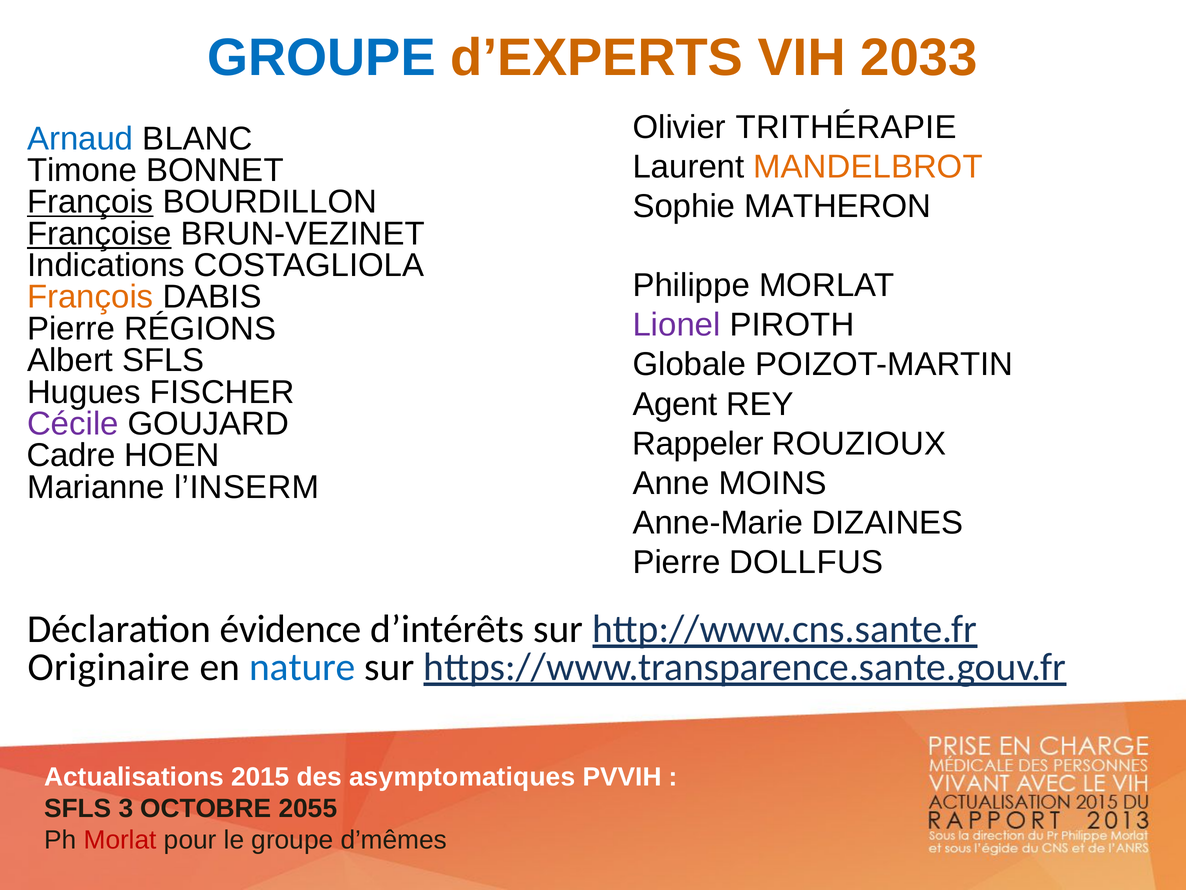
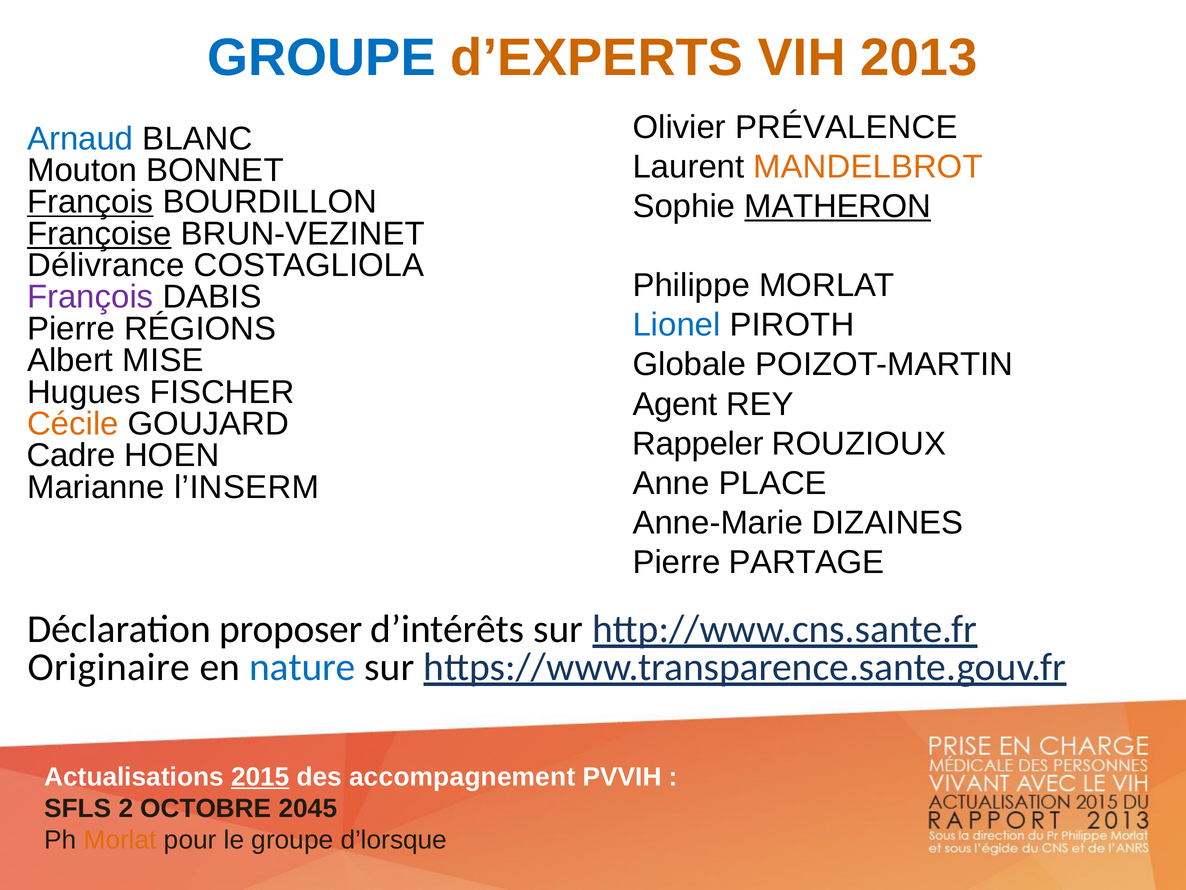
2033: 2033 -> 2013
TRITHÉRAPIE: TRITHÉRAPIE -> PRÉVALENCE
Timone: Timone -> Mouton
MATHERON underline: none -> present
Indications: Indications -> Délivrance
François at (90, 297) colour: orange -> purple
Lionel colour: purple -> blue
Albert SFLS: SFLS -> MISE
Cécile colour: purple -> orange
MOINS: MOINS -> PLACE
DOLLFUS: DOLLFUS -> PARTAGE
évidence: évidence -> proposer
2015 underline: none -> present
asymptomatiques: asymptomatiques -> accompagnement
3: 3 -> 2
2055: 2055 -> 2045
Morlat at (120, 840) colour: red -> orange
d’mêmes: d’mêmes -> d’lorsque
